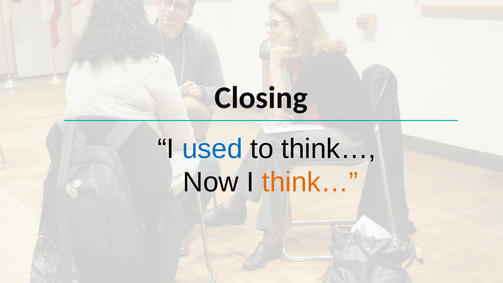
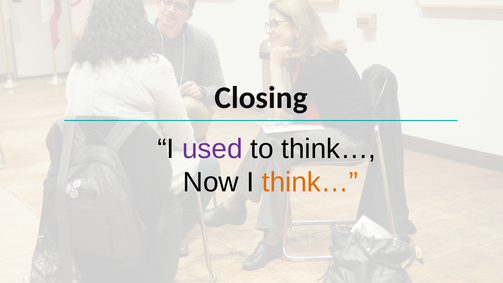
used colour: blue -> purple
